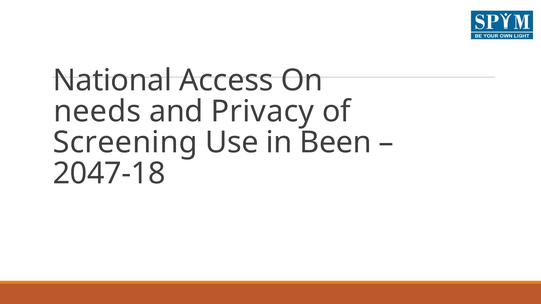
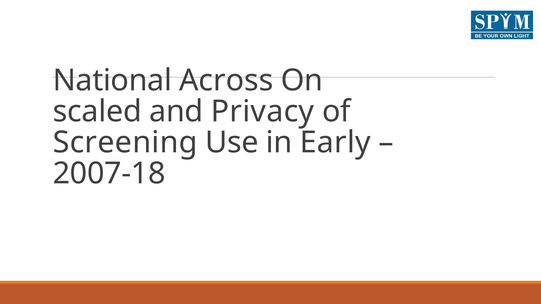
Access: Access -> Across
needs: needs -> scaled
Been: Been -> Early
2047-18: 2047-18 -> 2007-18
